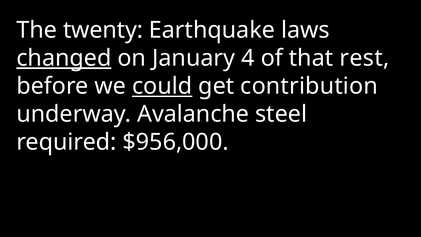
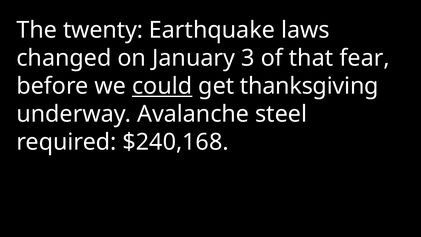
changed underline: present -> none
4: 4 -> 3
rest: rest -> fear
contribution: contribution -> thanksgiving
$956,000: $956,000 -> $240,168
